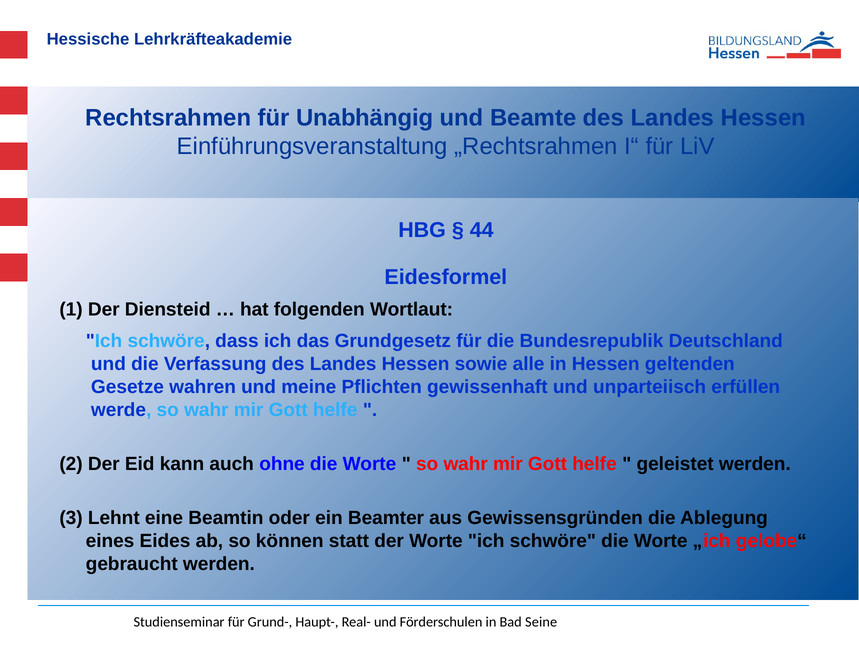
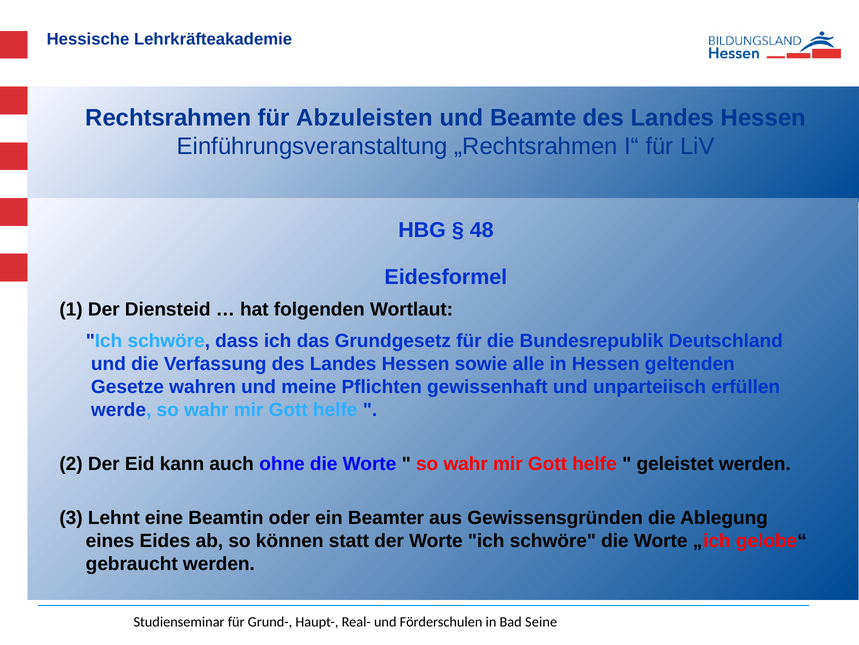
Unabhängig: Unabhängig -> Abzuleisten
44: 44 -> 48
